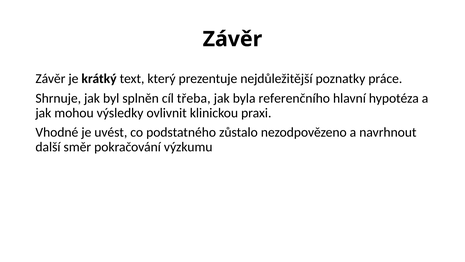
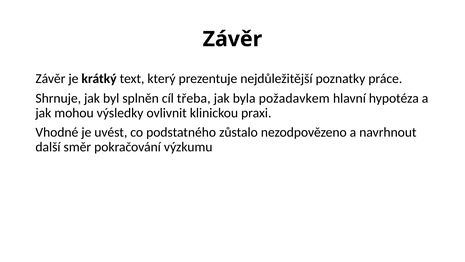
referenčního: referenčního -> požadavkem
